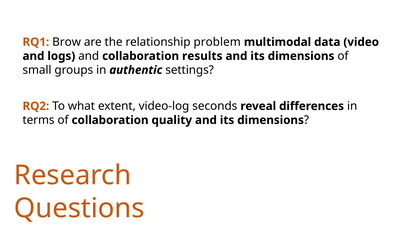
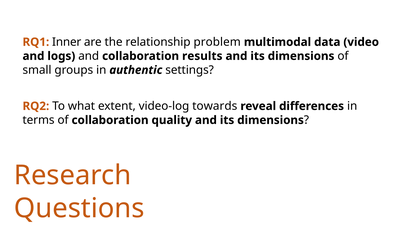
Brow: Brow -> Inner
seconds: seconds -> towards
